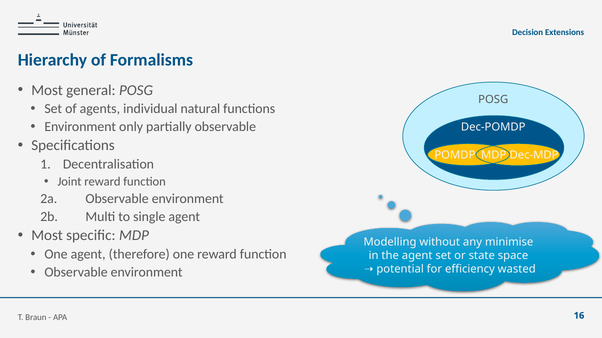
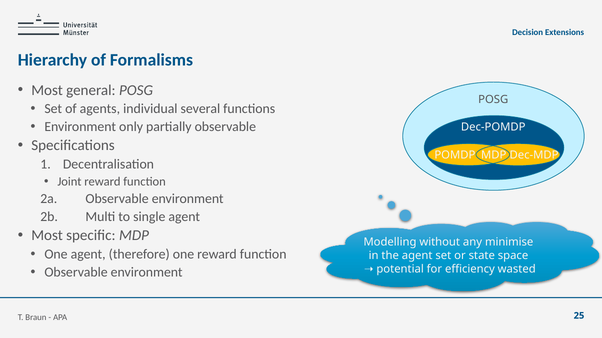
natural: natural -> several
16: 16 -> 25
